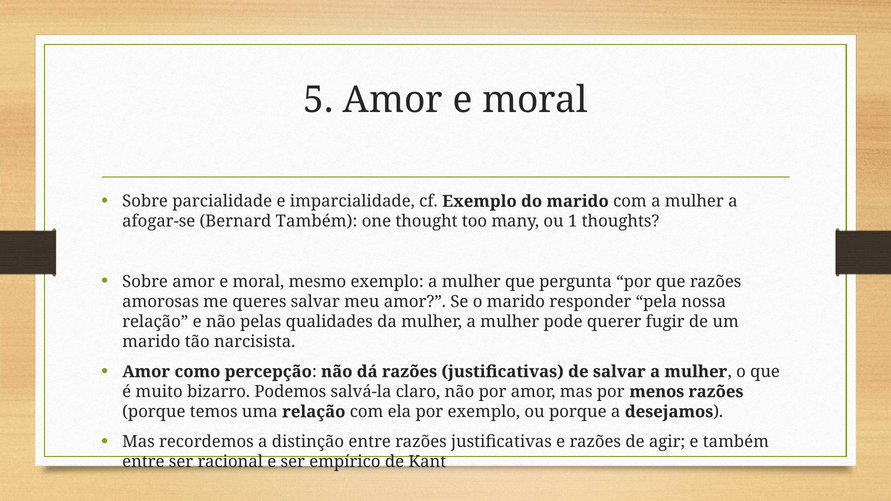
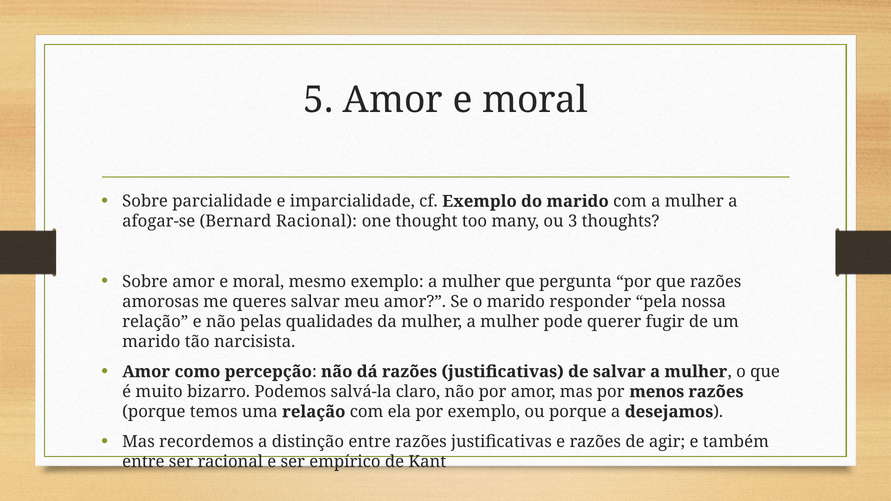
Bernard Também: Também -> Racional
1: 1 -> 3
